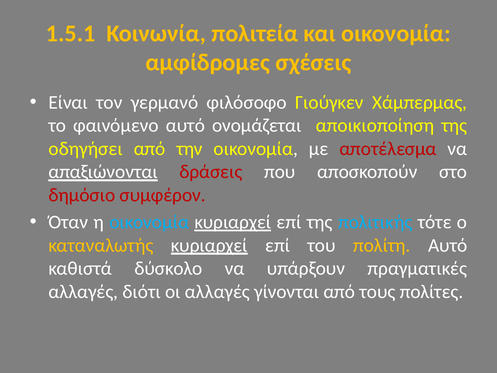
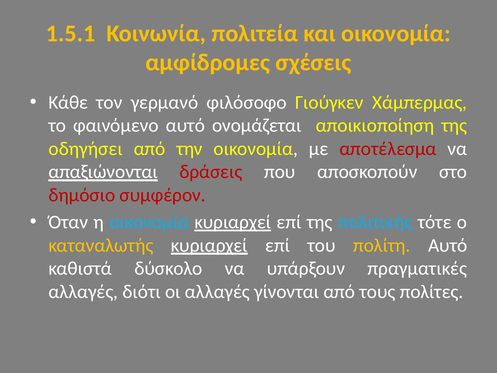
Είναι: Είναι -> Κάθε
